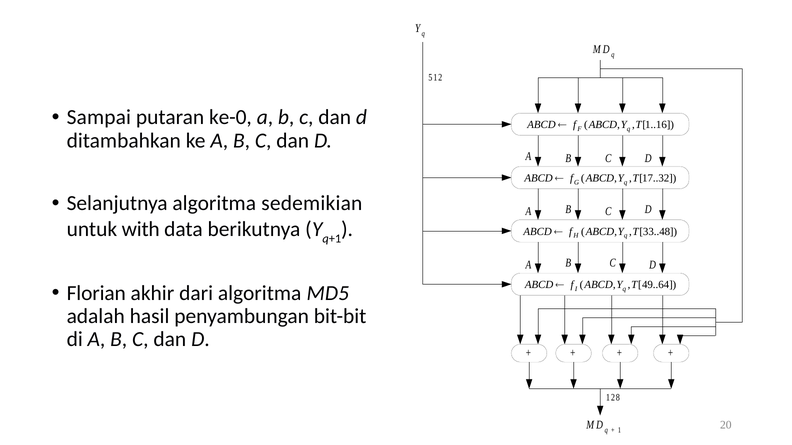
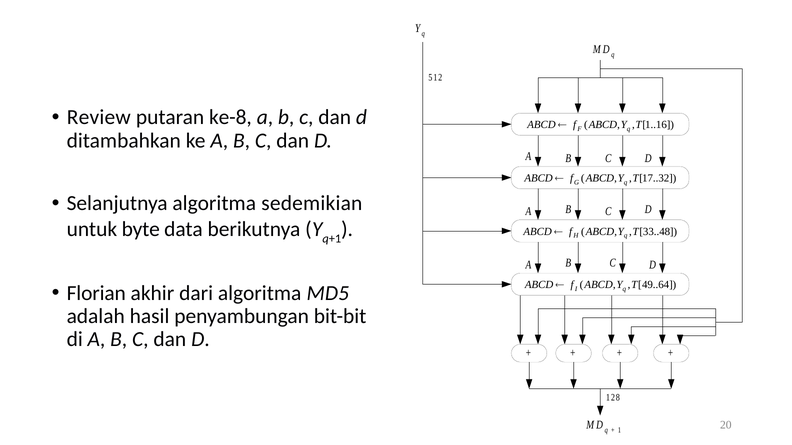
Sampai: Sampai -> Review
ke-0: ke-0 -> ke-8
with: with -> byte
